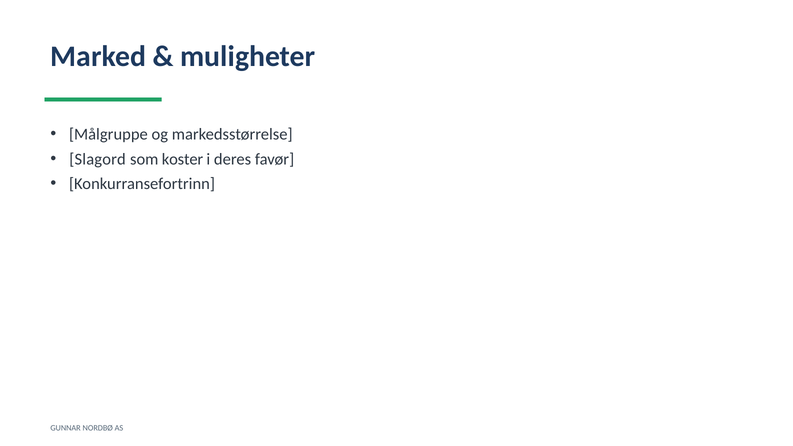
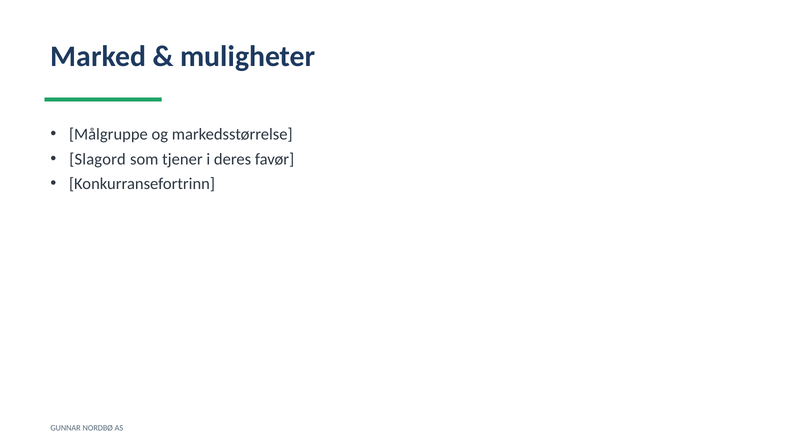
koster: koster -> tjener
